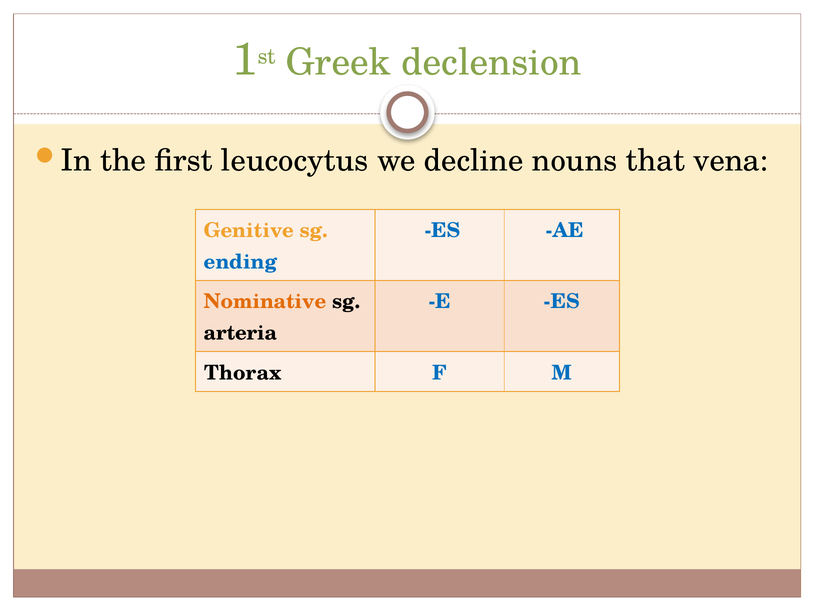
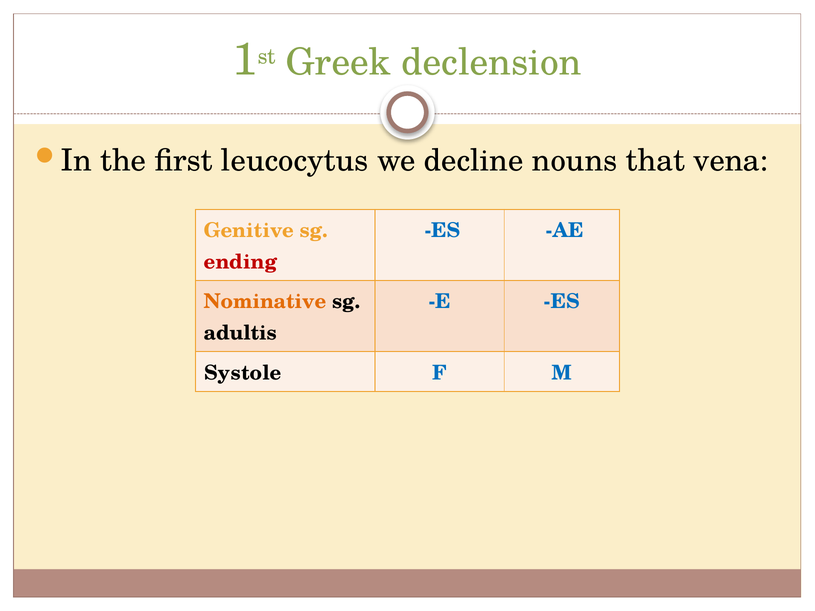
ending colour: blue -> red
arteria: arteria -> adultis
Thorax: Thorax -> Systole
